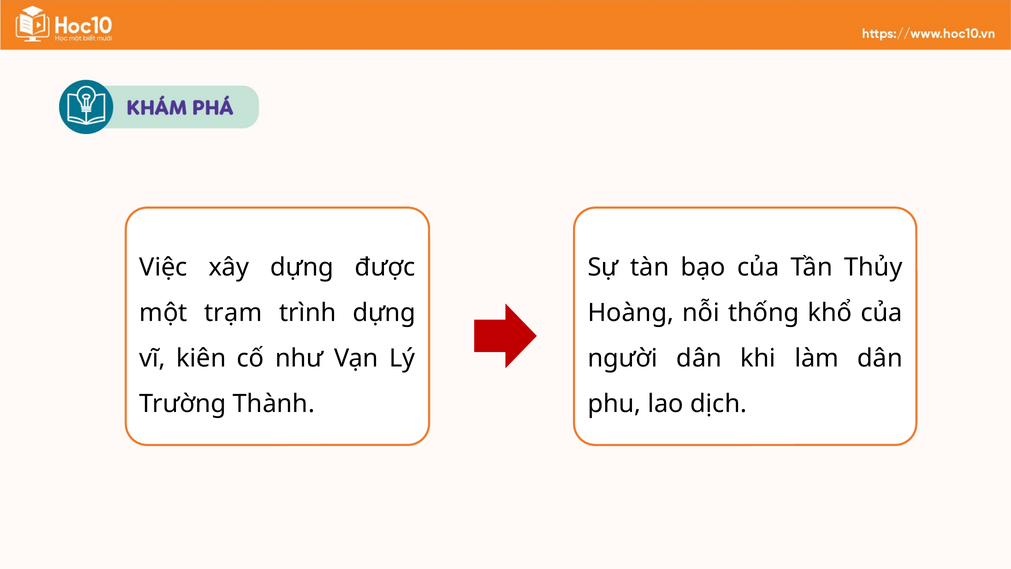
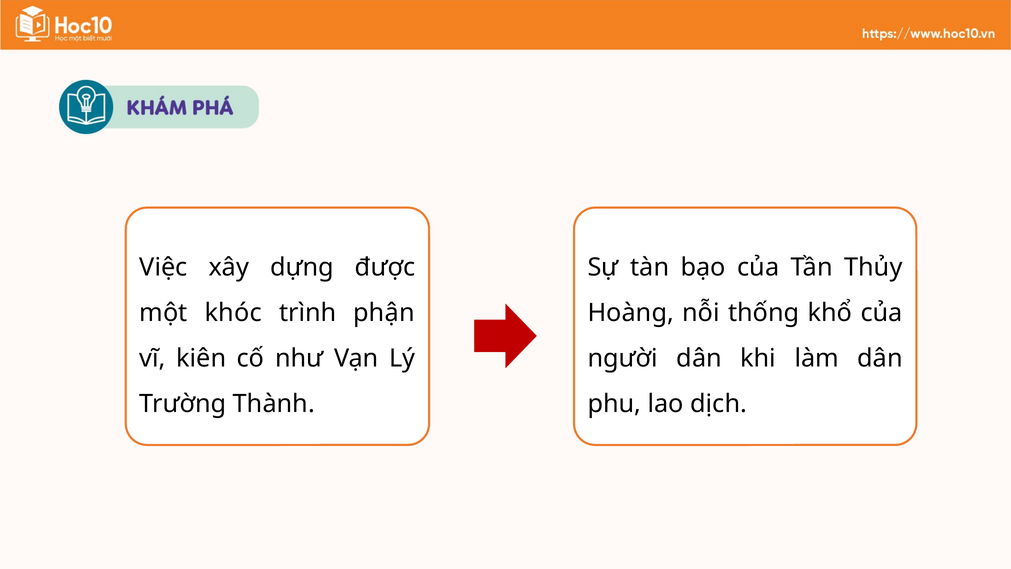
trạm: trạm -> khóc
trình dựng: dựng -> phận
